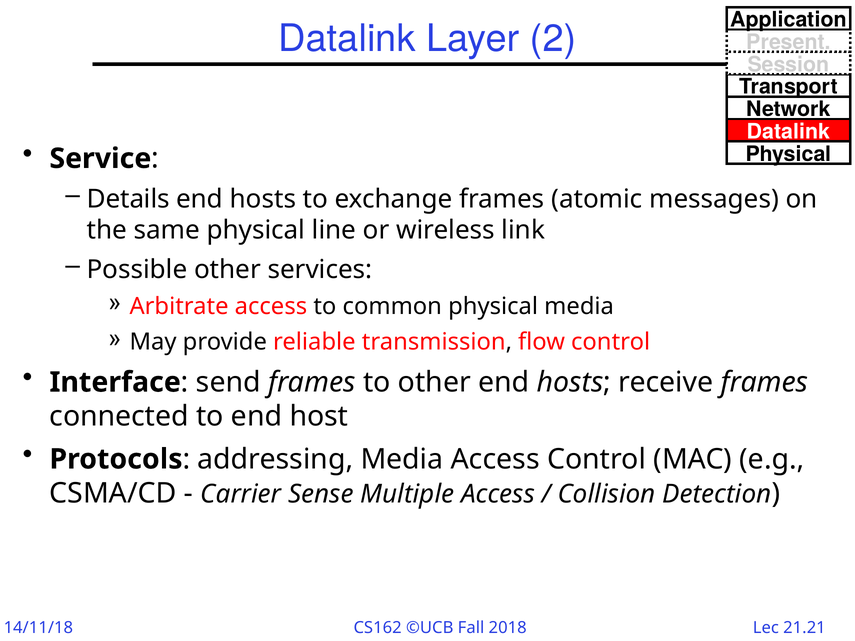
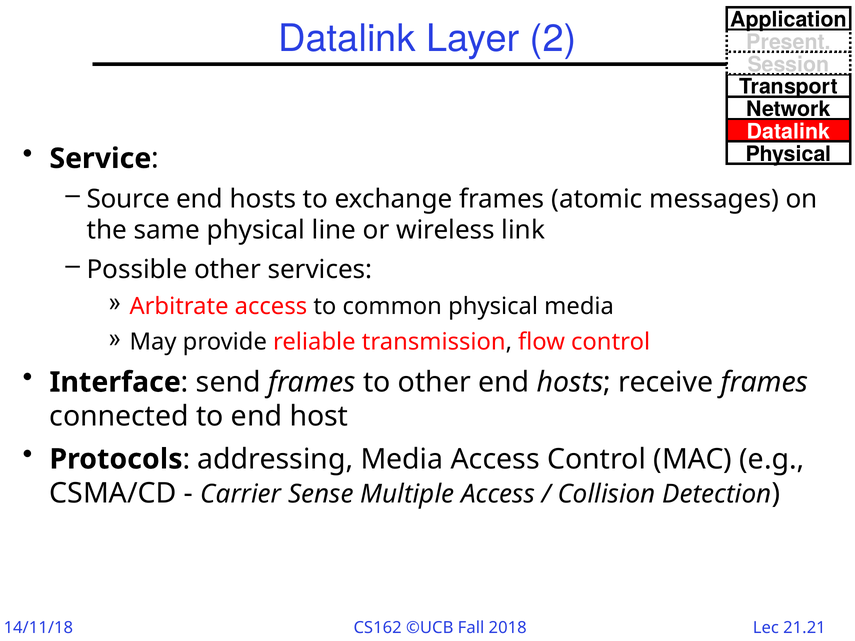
Details: Details -> Source
